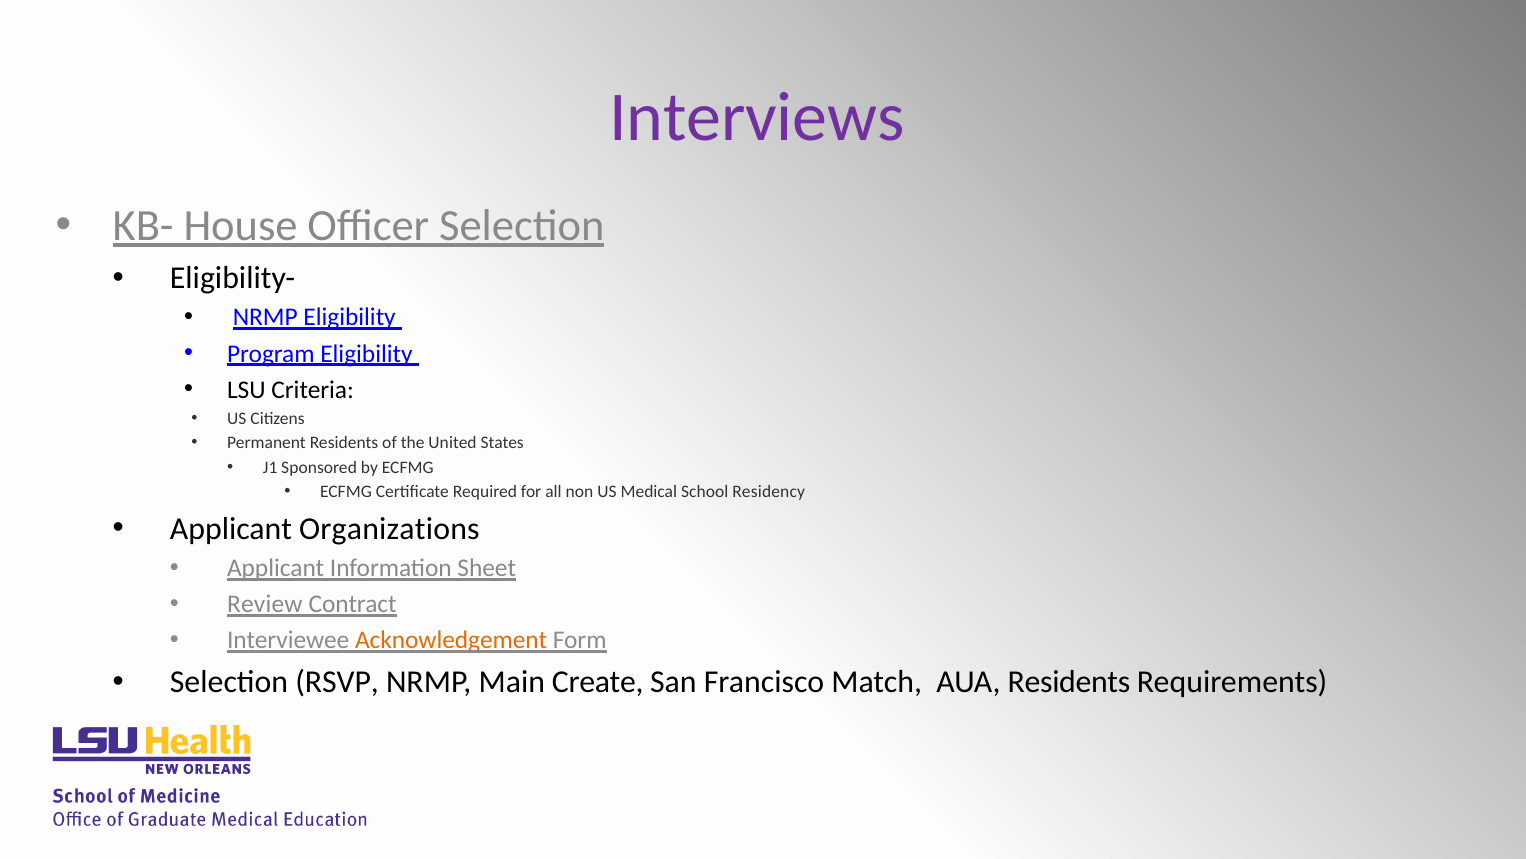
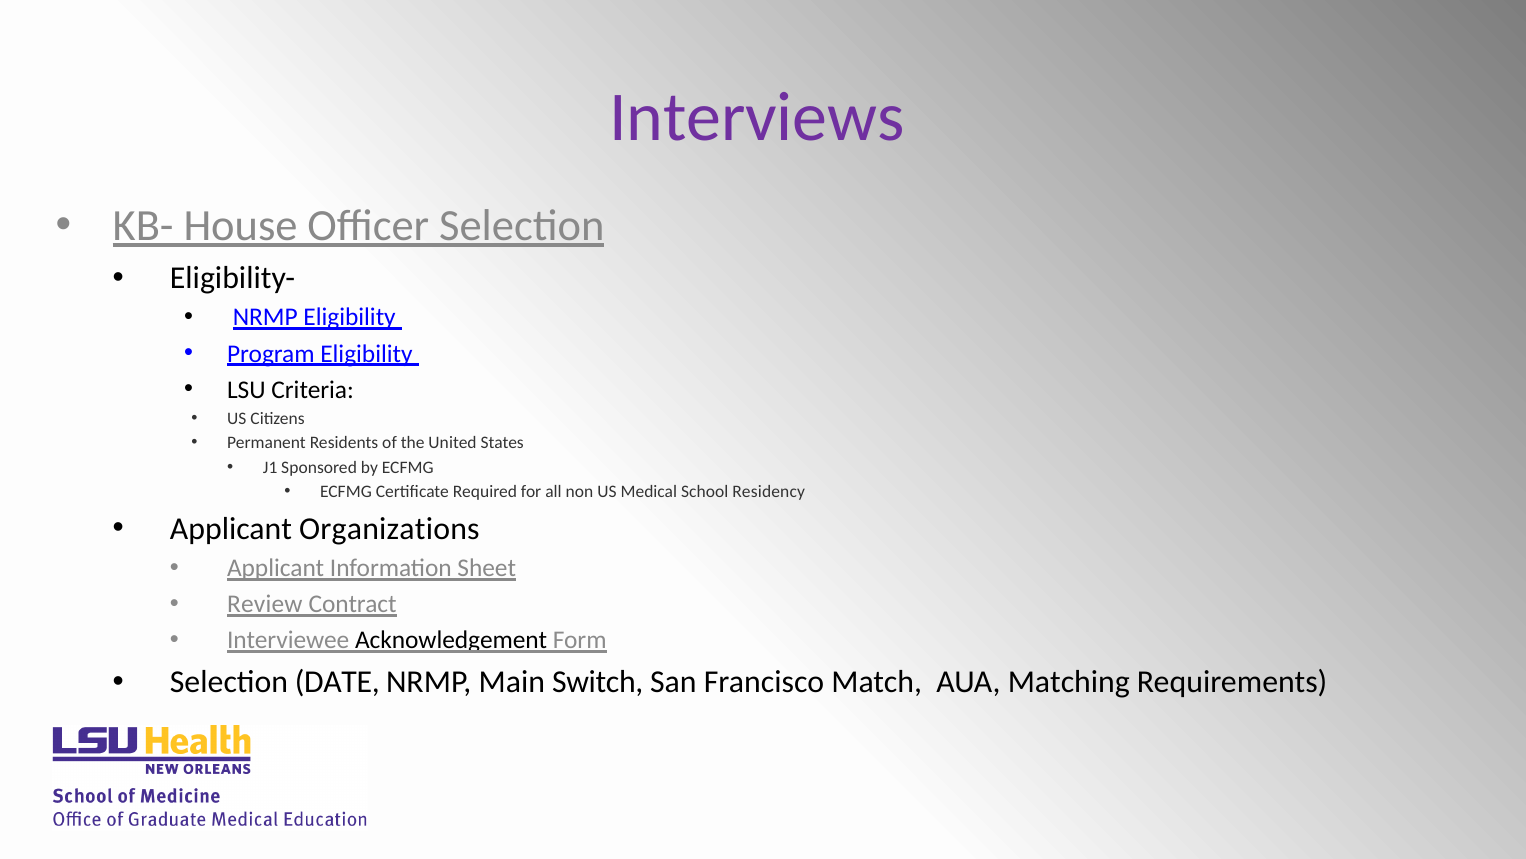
Acknowledgement colour: orange -> black
RSVP: RSVP -> DATE
Create: Create -> Switch
AUA Residents: Residents -> Matching
